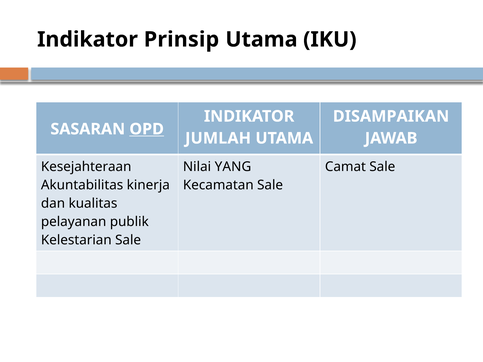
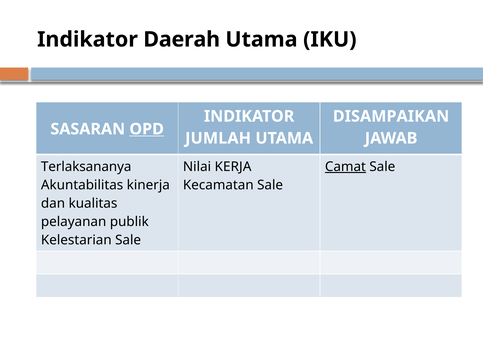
Prinsip: Prinsip -> Daerah
Kesejahteraan: Kesejahteraan -> Terlaksananya
YANG: YANG -> KERJA
Camat underline: none -> present
